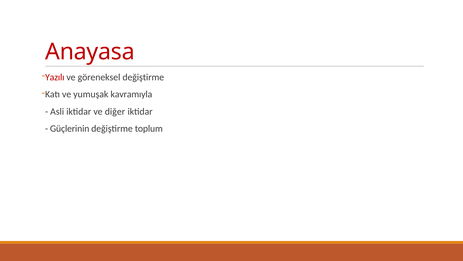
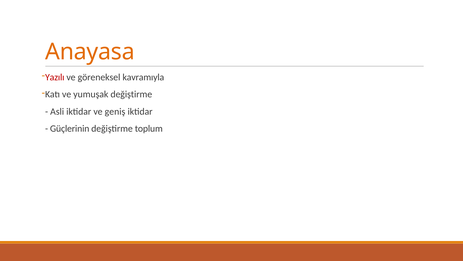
Anayasa colour: red -> orange
göreneksel değiştirme: değiştirme -> kavramıyla
yumuşak kavramıyla: kavramıyla -> değiştirme
diğer: diğer -> geniş
